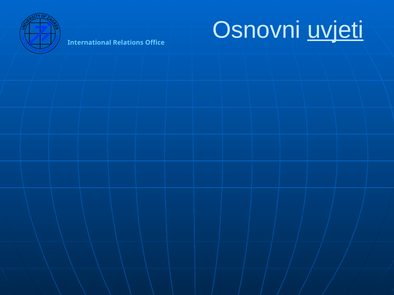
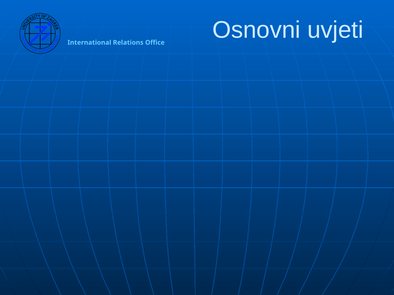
uvjeti at (335, 30) underline: present -> none
